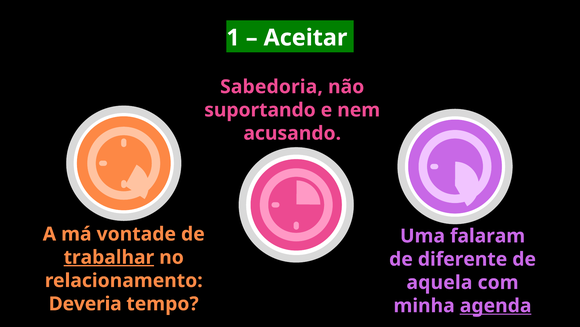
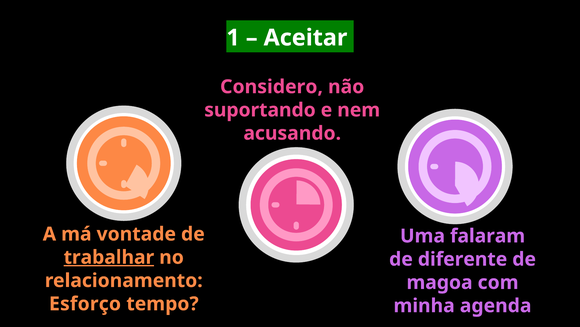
Sabedoria: Sabedoria -> Considero
aquela: aquela -> magoa
Deveria: Deveria -> Esforço
agenda underline: present -> none
